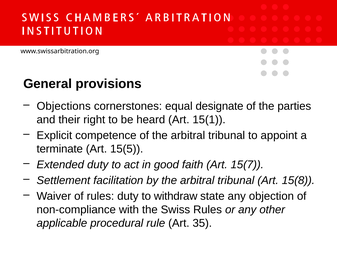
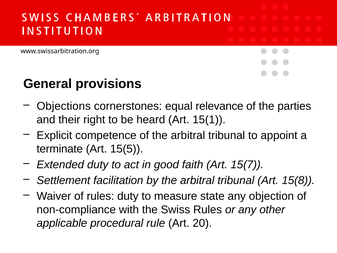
designate: designate -> relevance
withdraw: withdraw -> measure
35: 35 -> 20
